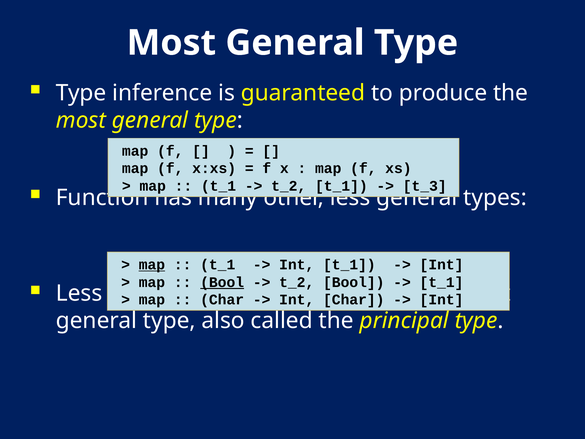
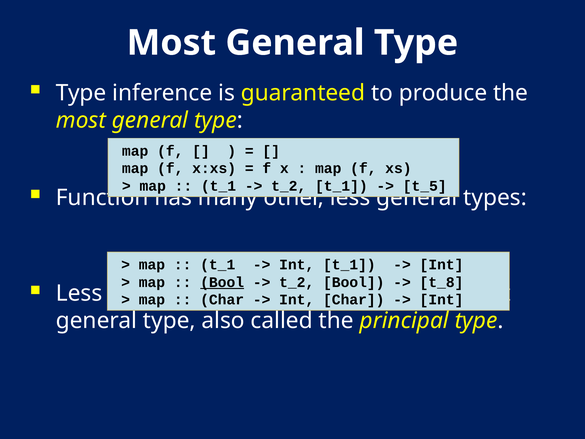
t_3: t_3 -> t_5
map at (152, 265) underline: present -> none
t_1 at (442, 282): t_1 -> t_8
